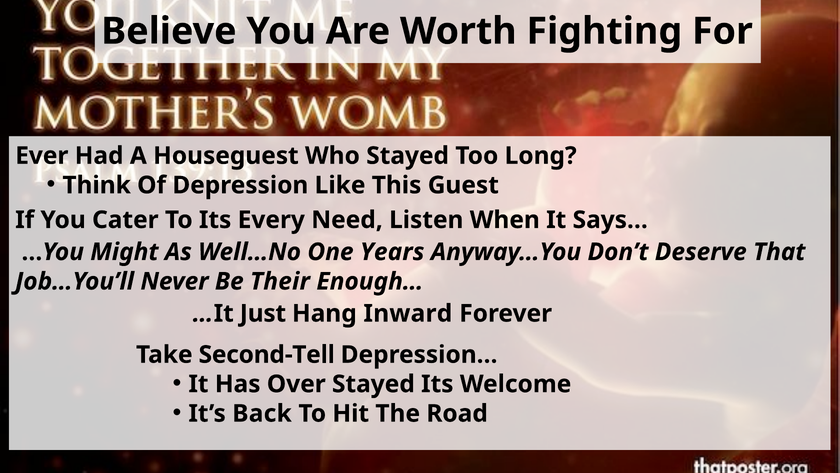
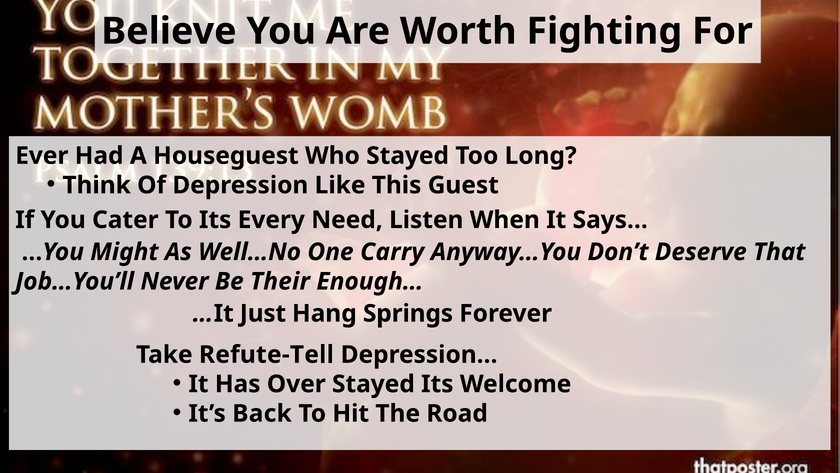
Years: Years -> Carry
Inward: Inward -> Springs
Second-Tell: Second-Tell -> Refute-Tell
